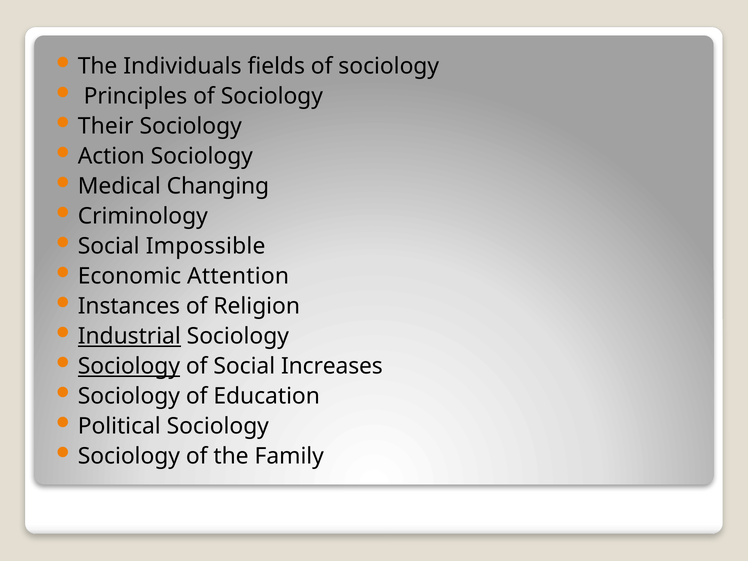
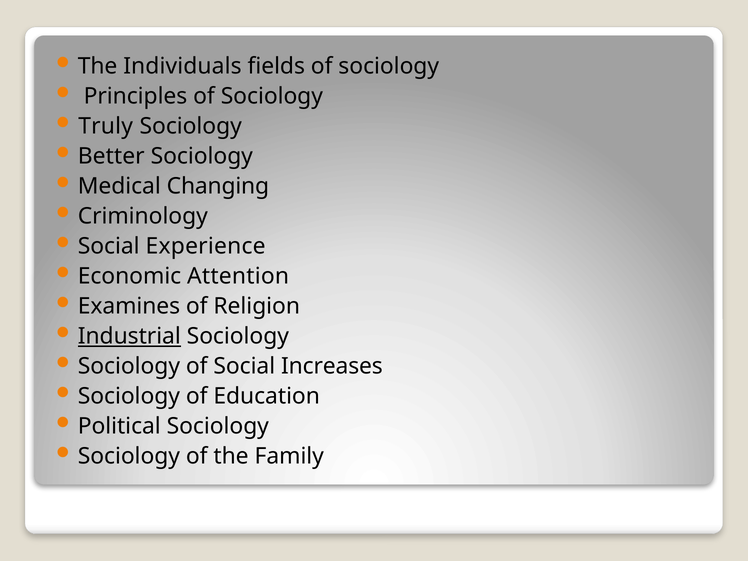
Their: Their -> Truly
Action: Action -> Better
Impossible: Impossible -> Experience
Instances: Instances -> Examines
Sociology at (129, 366) underline: present -> none
